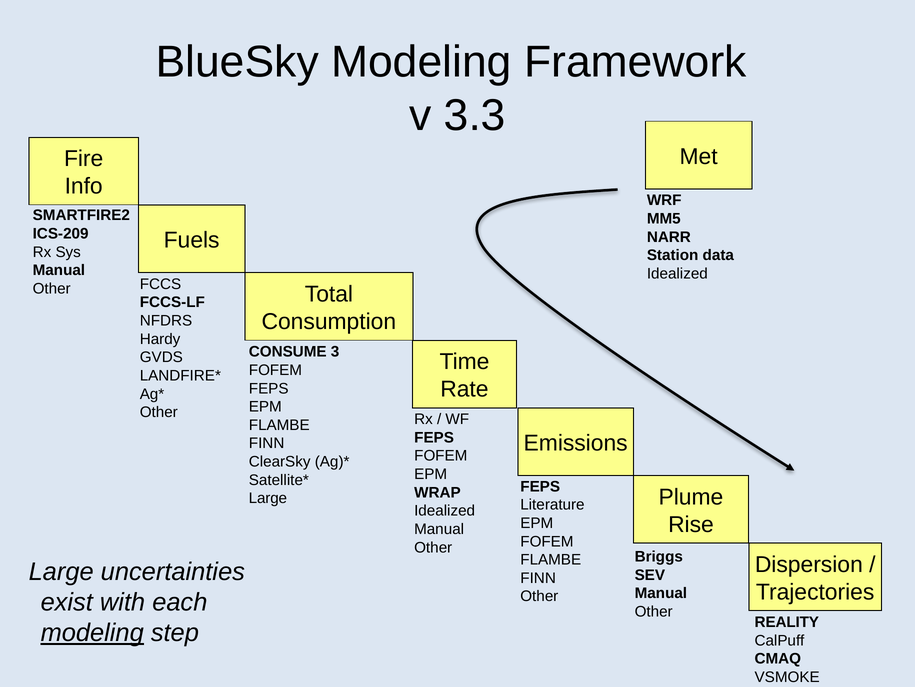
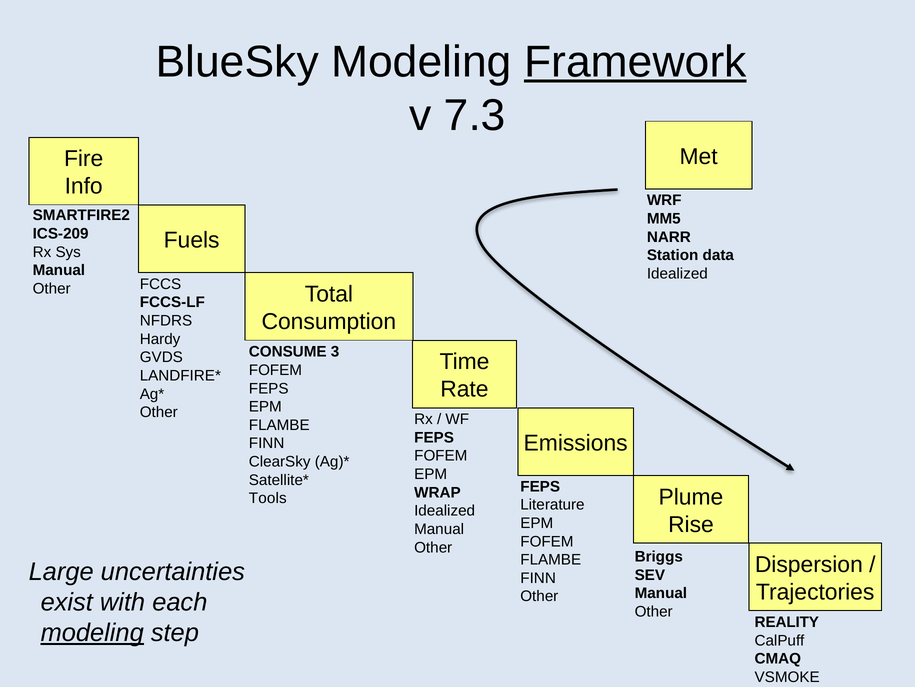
Framework underline: none -> present
3.3: 3.3 -> 7.3
Large at (268, 498): Large -> Tools
